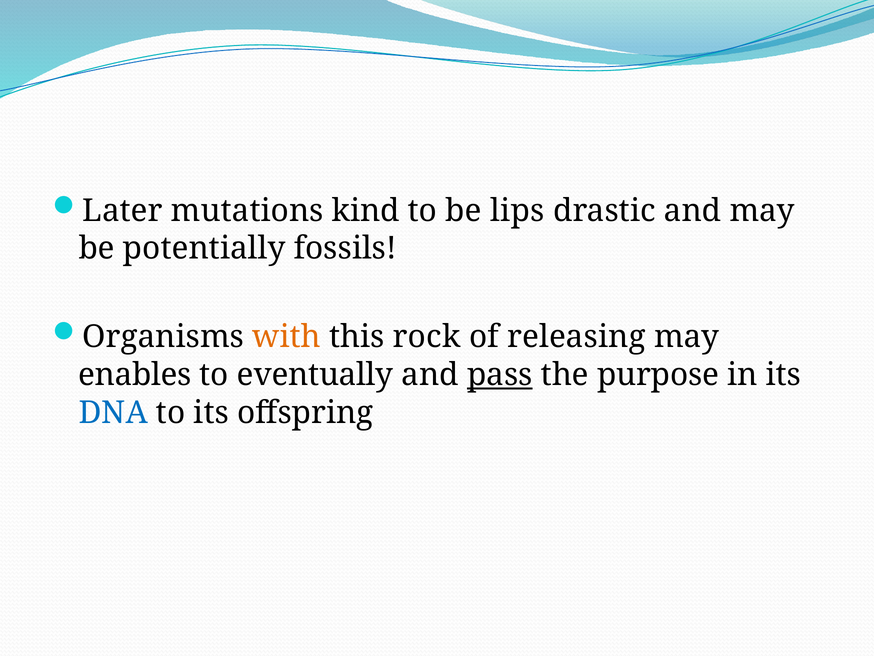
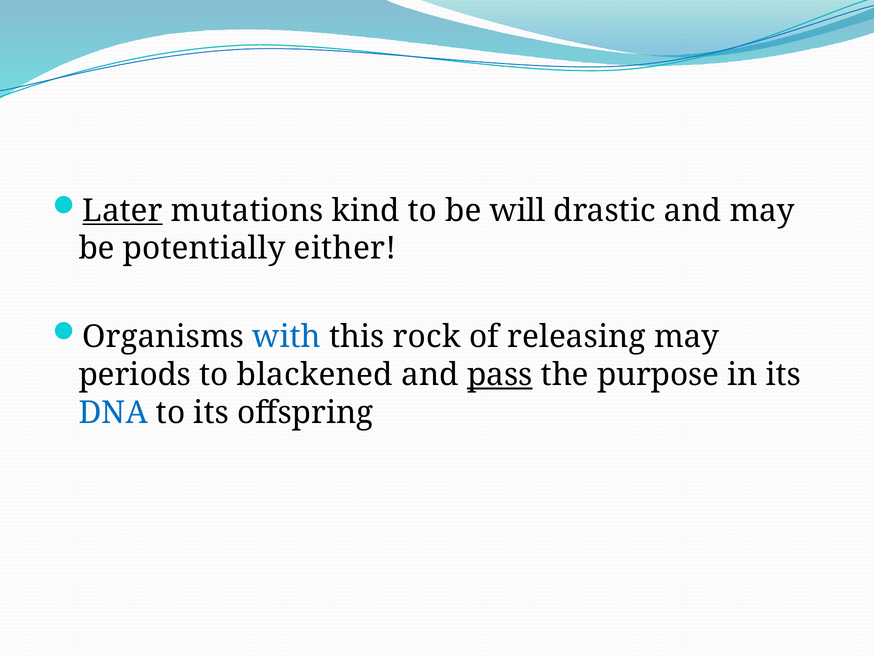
Later underline: none -> present
lips: lips -> will
fossils: fossils -> either
with colour: orange -> blue
enables: enables -> periods
eventually: eventually -> blackened
